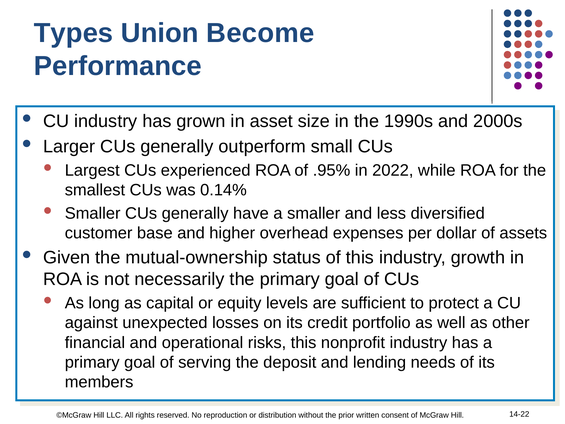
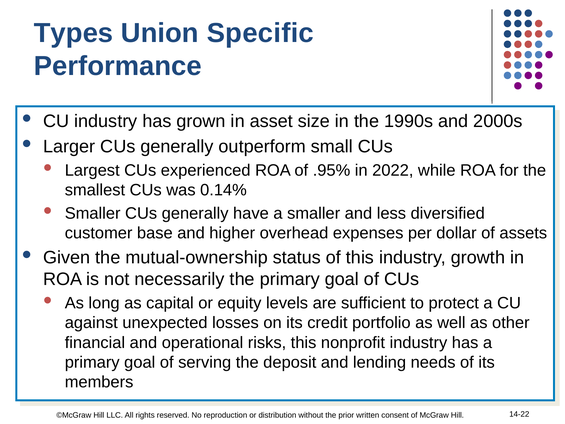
Become: Become -> Specific
